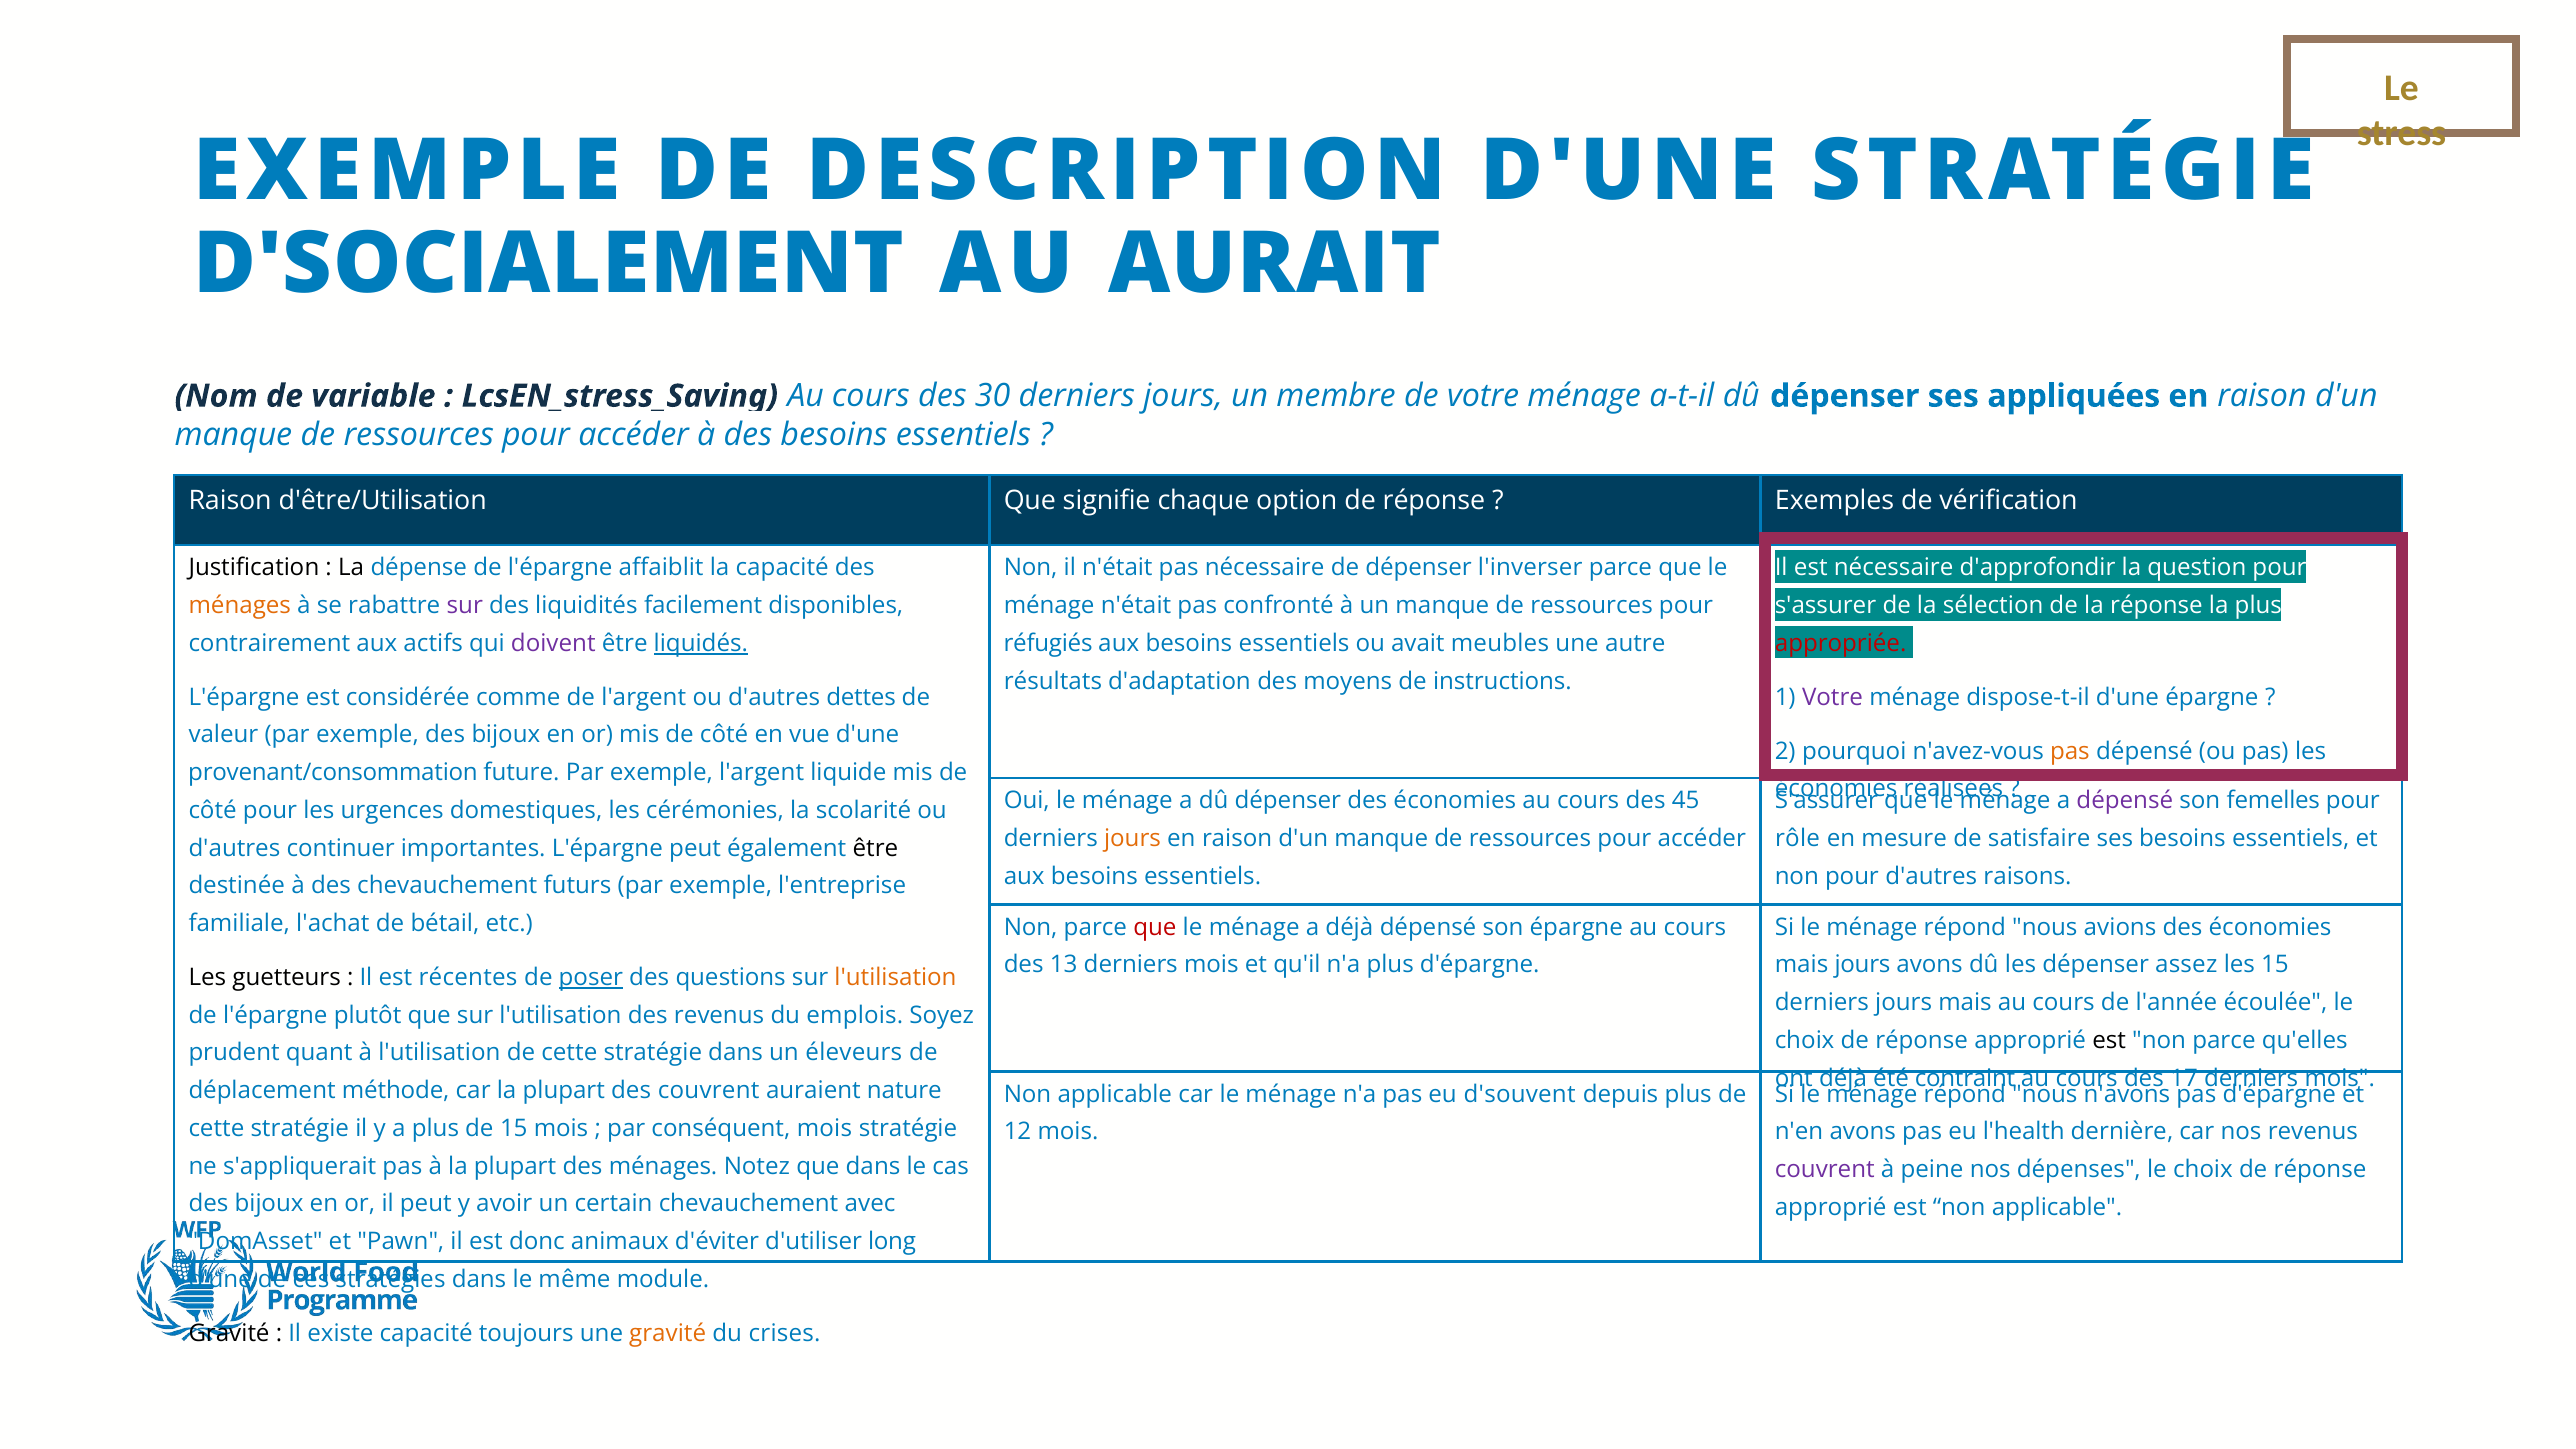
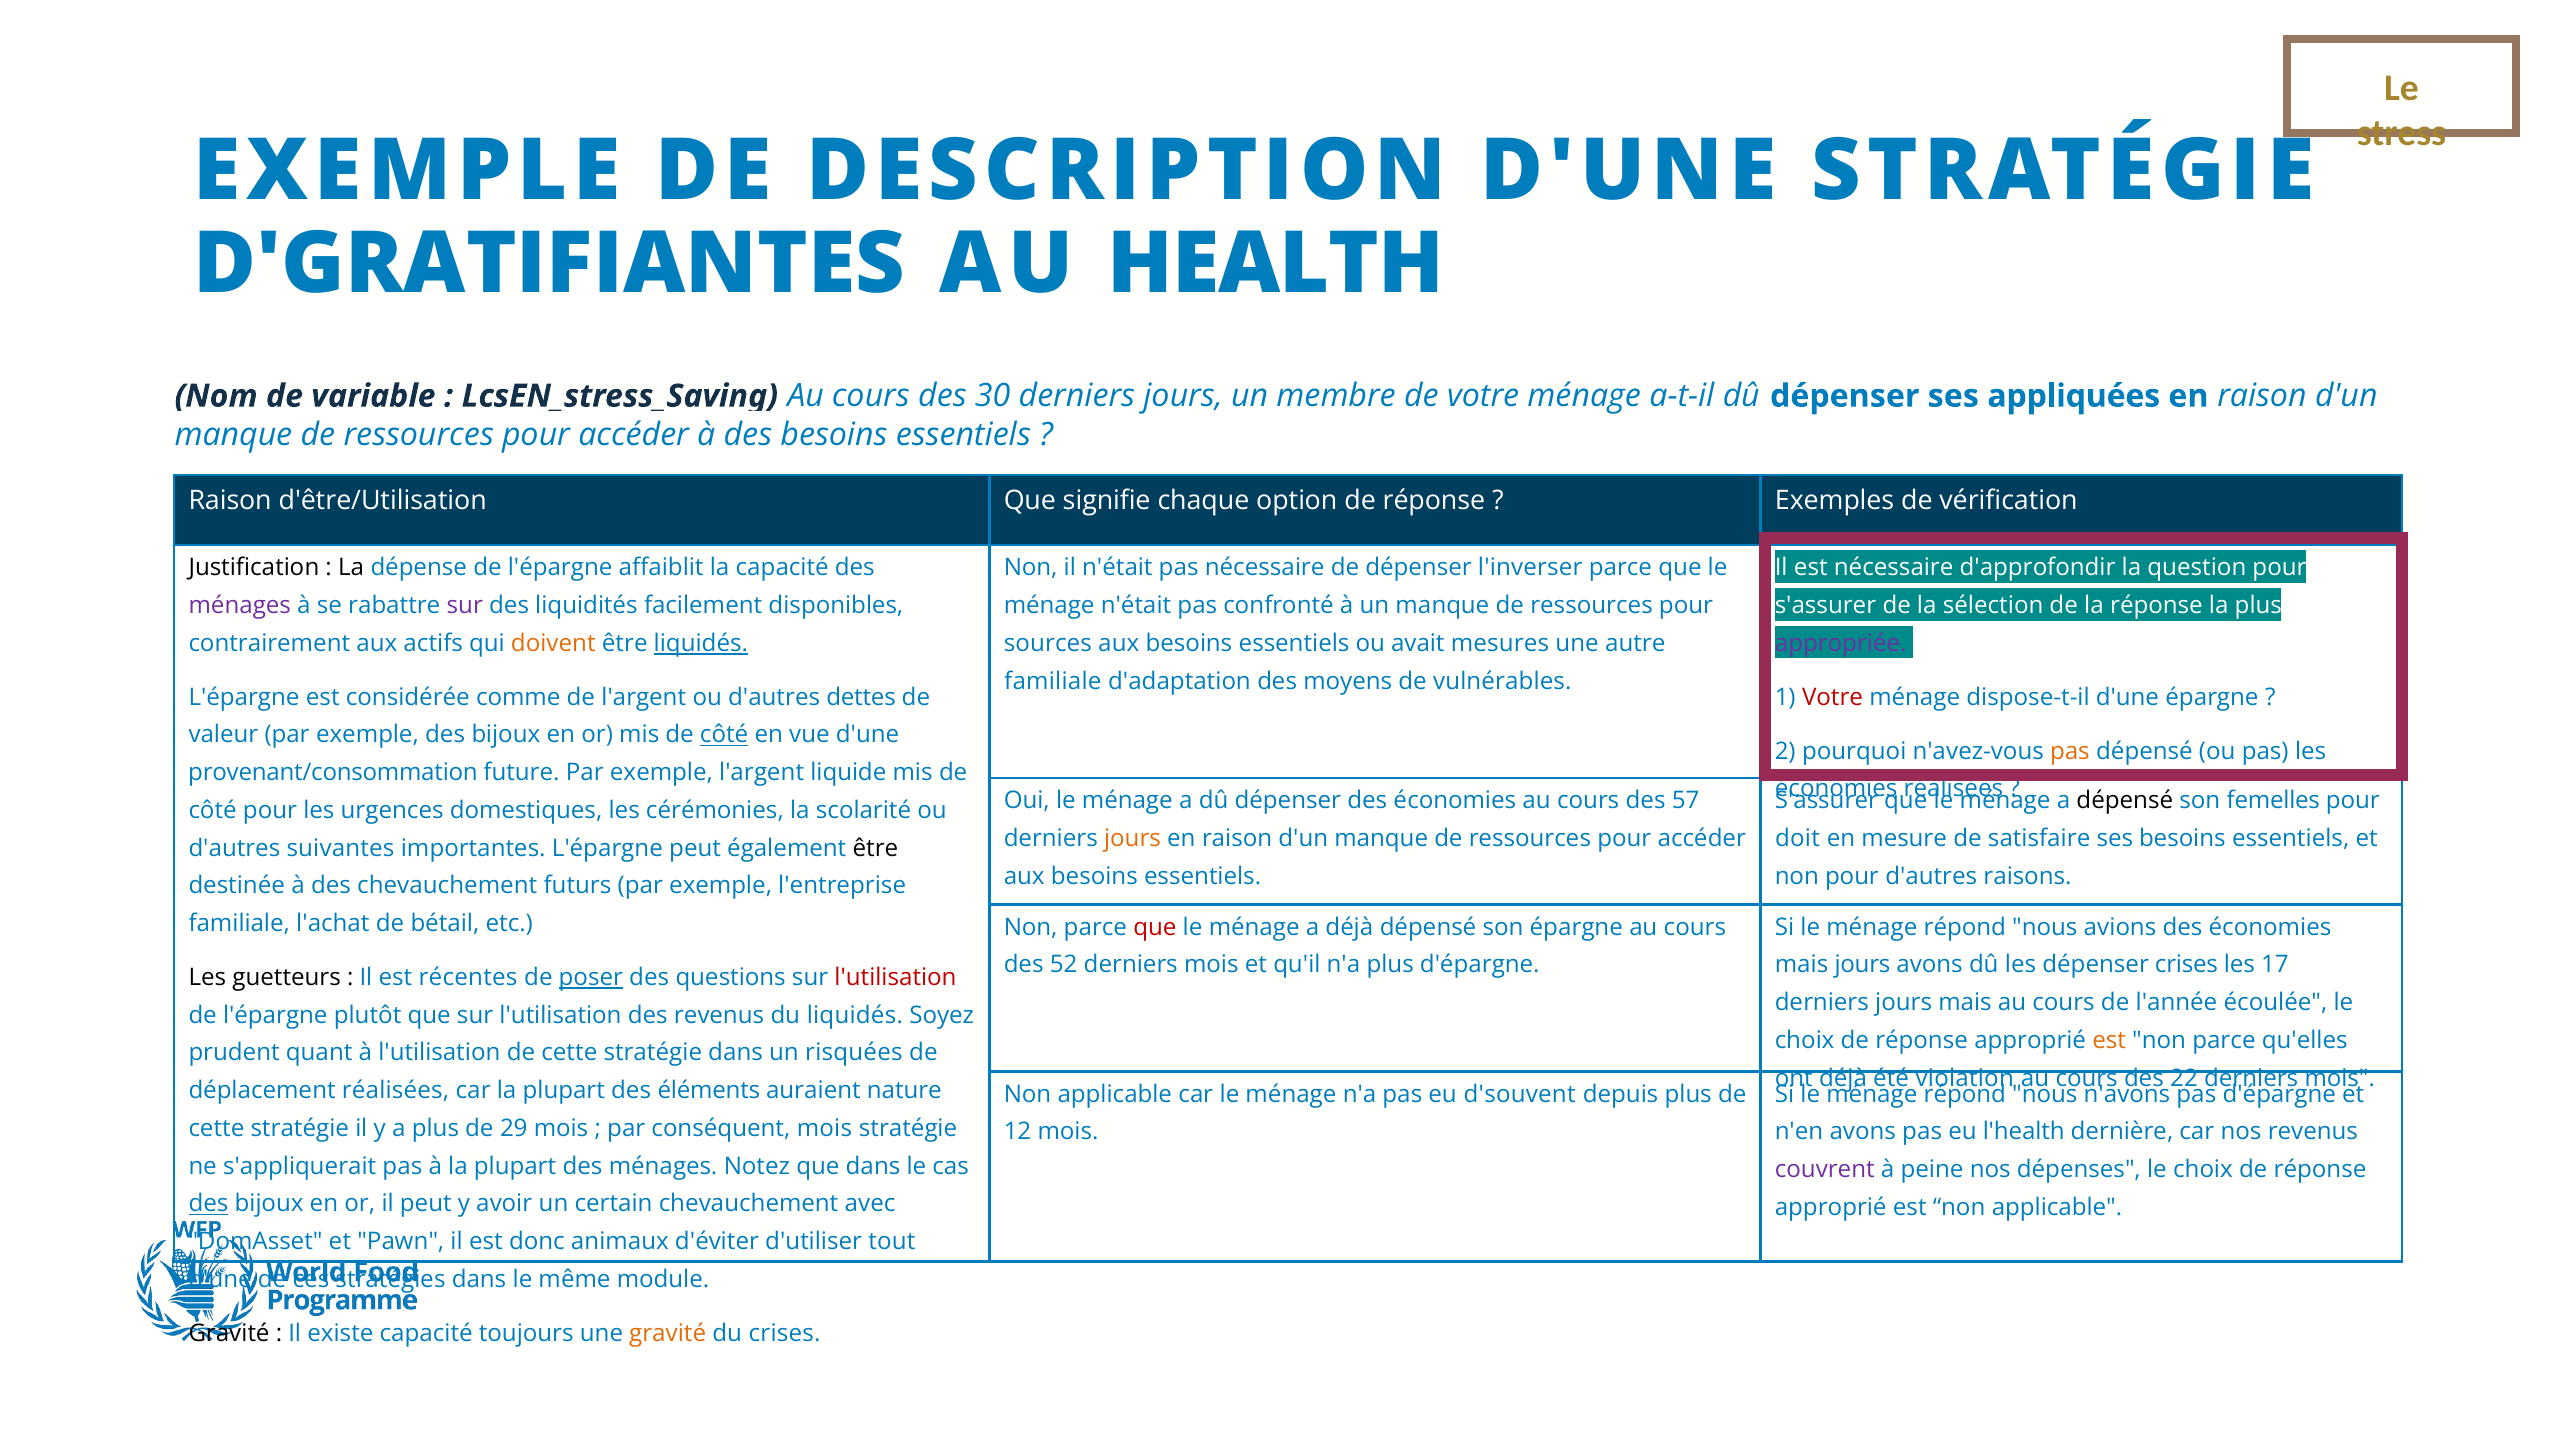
D'SOCIALEMENT: D'SOCIALEMENT -> D'GRATIFIANTES
AURAIT: AURAIT -> HEALTH
ménages at (240, 606) colour: orange -> purple
doivent colour: purple -> orange
réfugiés: réfugiés -> sources
meubles: meubles -> mesures
appropriée colour: red -> purple
résultats at (1053, 681): résultats -> familiale
instructions: instructions -> vulnérables
Votre at (1832, 697) colour: purple -> red
côté at (724, 735) underline: none -> present
45: 45 -> 57
dépensé at (2125, 801) colour: purple -> black
rôle: rôle -> doit
continuer: continuer -> suivantes
13: 13 -> 52
dépenser assez: assez -> crises
les 15: 15 -> 17
l'utilisation at (896, 977) colour: orange -> red
du emplois: emplois -> liquidés
est at (2109, 1040) colour: black -> orange
éleveurs: éleveurs -> risquées
contraint: contraint -> violation
17: 17 -> 22
déplacement méthode: méthode -> réalisées
des couvrent: couvrent -> éléments
de 15: 15 -> 29
des at (209, 1204) underline: none -> present
long: long -> tout
